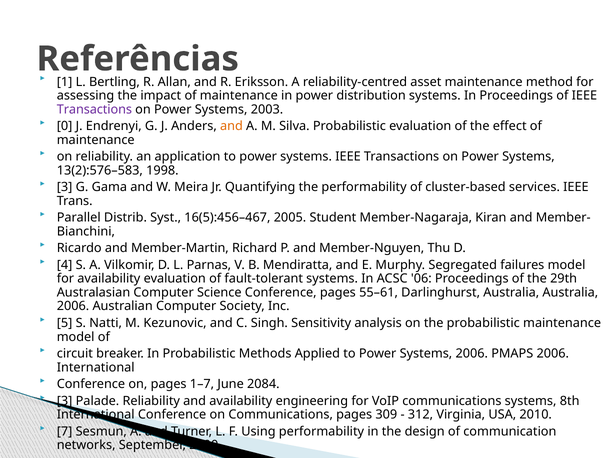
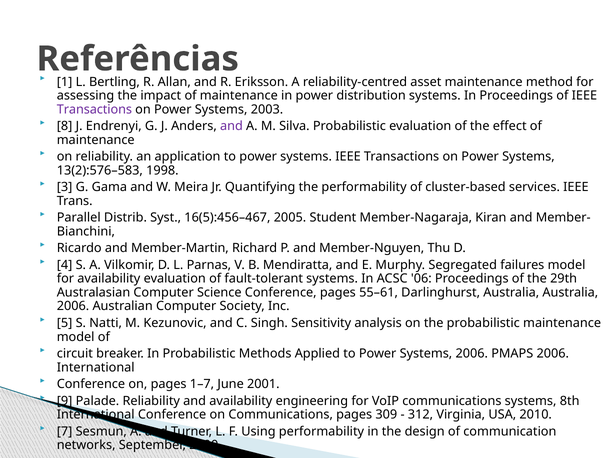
0: 0 -> 8
and at (231, 126) colour: orange -> purple
2084: 2084 -> 2001
3 at (65, 400): 3 -> 9
